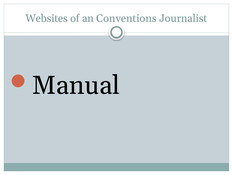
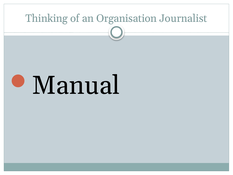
Websites: Websites -> Thinking
Conventions: Conventions -> Organisation
